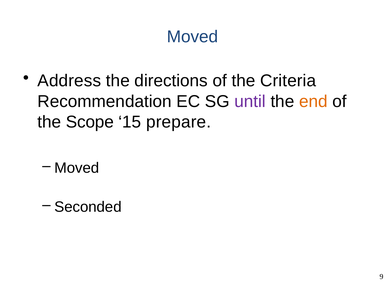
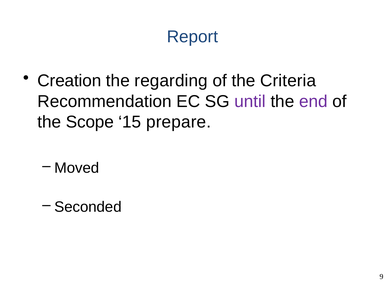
Moved at (192, 37): Moved -> Report
Address: Address -> Creation
directions: directions -> regarding
end colour: orange -> purple
